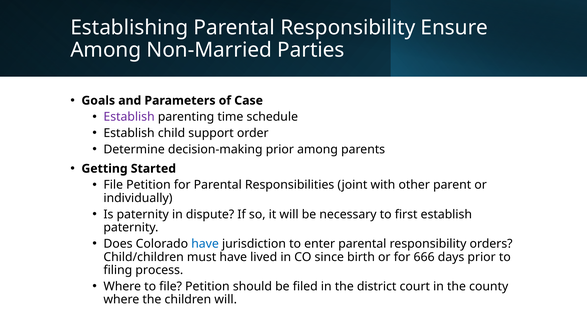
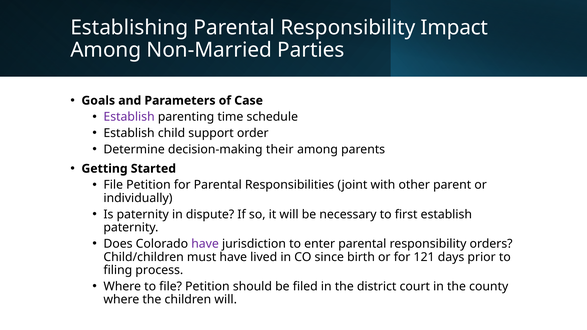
Ensure: Ensure -> Impact
decision-making prior: prior -> their
have at (205, 244) colour: blue -> purple
666: 666 -> 121
